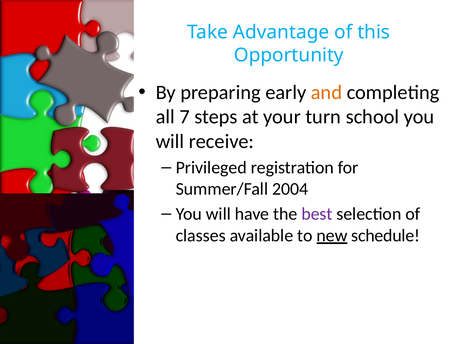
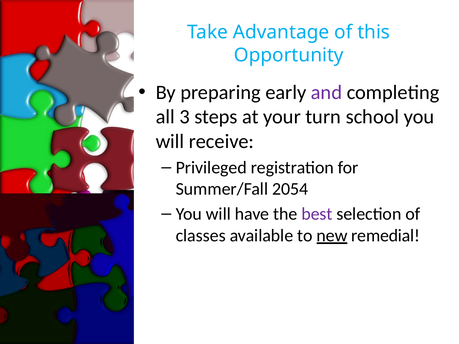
and colour: orange -> purple
7: 7 -> 3
2004: 2004 -> 2054
schedule: schedule -> remedial
